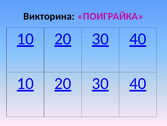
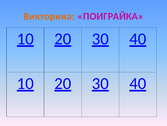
Викторина colour: black -> orange
